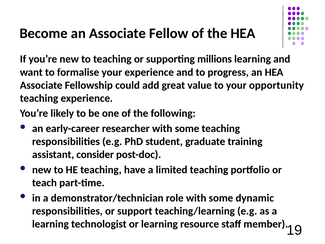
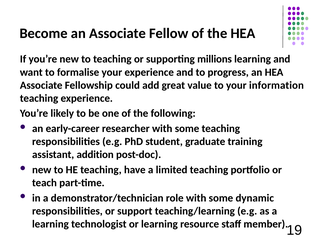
opportunity: opportunity -> information
consider: consider -> addition
